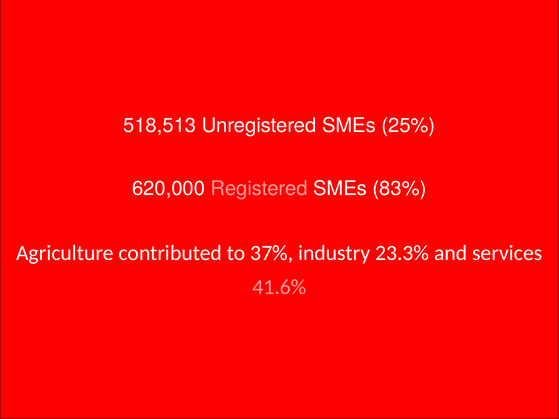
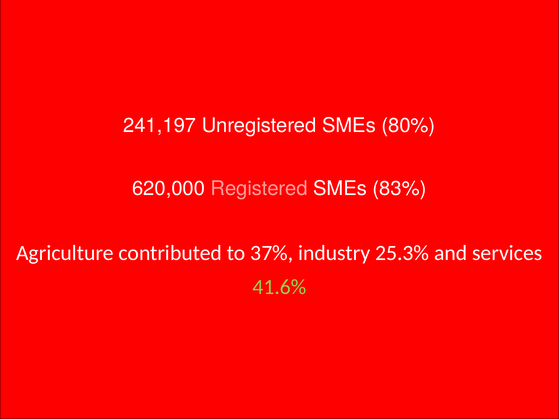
518,513: 518,513 -> 241,197
25%: 25% -> 80%
23.3%: 23.3% -> 25.3%
41.6% colour: pink -> light green
